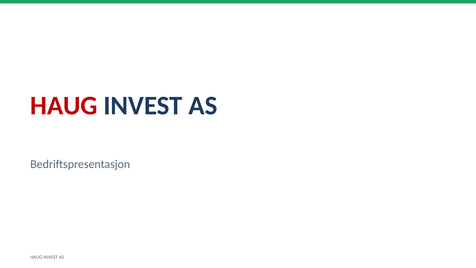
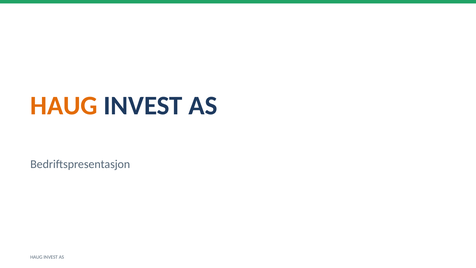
HAUG at (64, 106) colour: red -> orange
